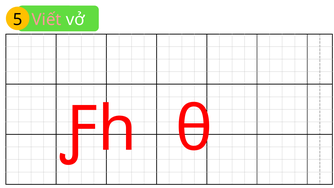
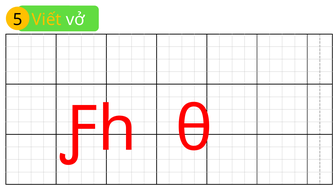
Viết colour: pink -> yellow
